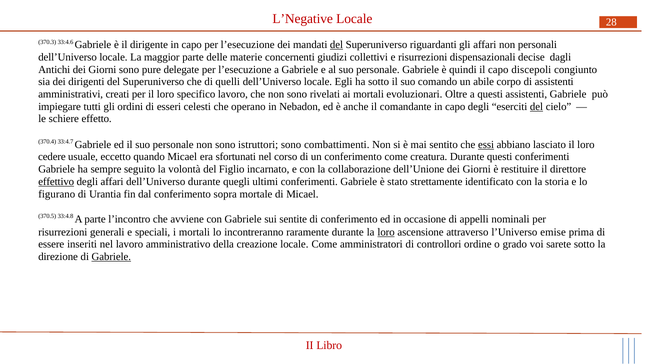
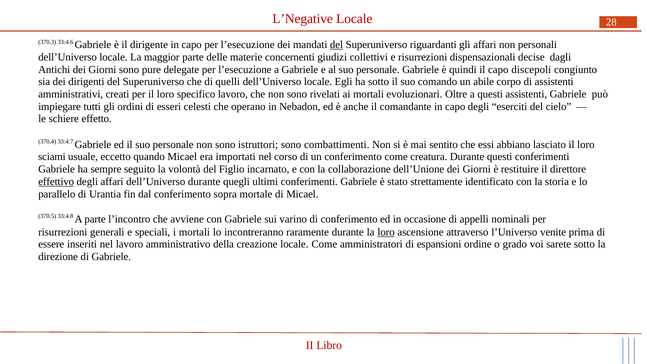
del at (537, 107) underline: present -> none
essi underline: present -> none
cedere: cedere -> sciami
sfortunati: sfortunati -> importati
figurano: figurano -> parallelo
sentite: sentite -> varino
emise: emise -> venite
controllori: controllori -> espansioni
Gabriele at (111, 257) underline: present -> none
